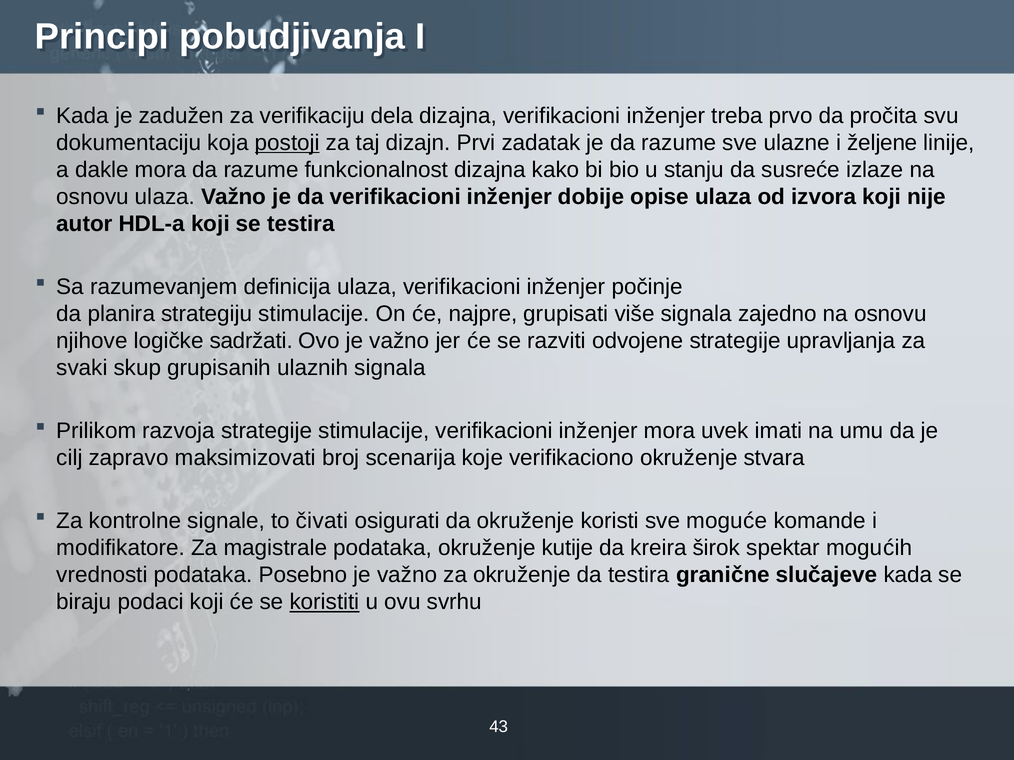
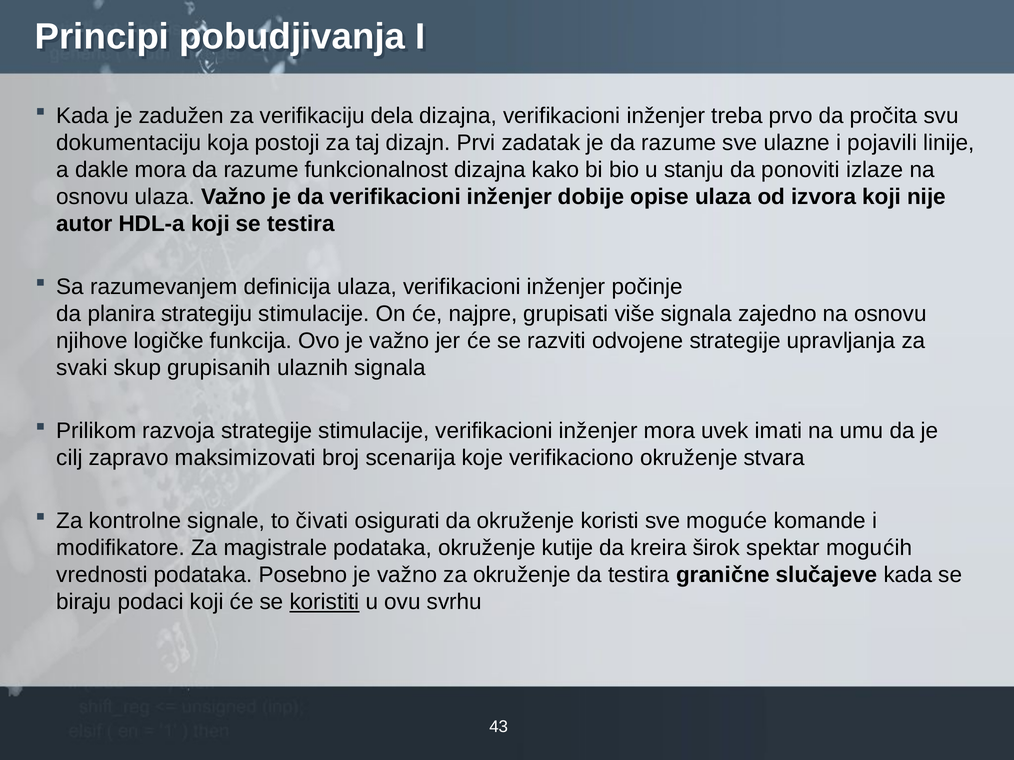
postoji underline: present -> none
željene: željene -> pojavili
susreće: susreće -> ponoviti
sadržati: sadržati -> funkcija
